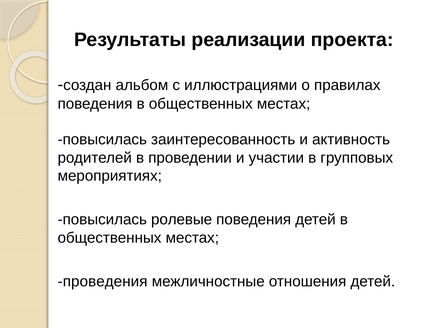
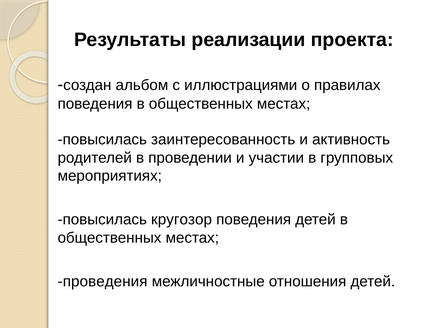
ролевые: ролевые -> кругозор
